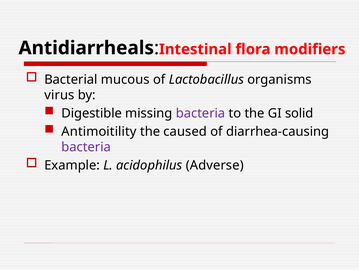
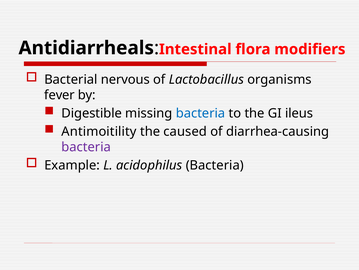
mucous: mucous -> nervous
virus: virus -> fever
bacteria at (201, 113) colour: purple -> blue
solid: solid -> ileus
acidophilus Adverse: Adverse -> Bacteria
